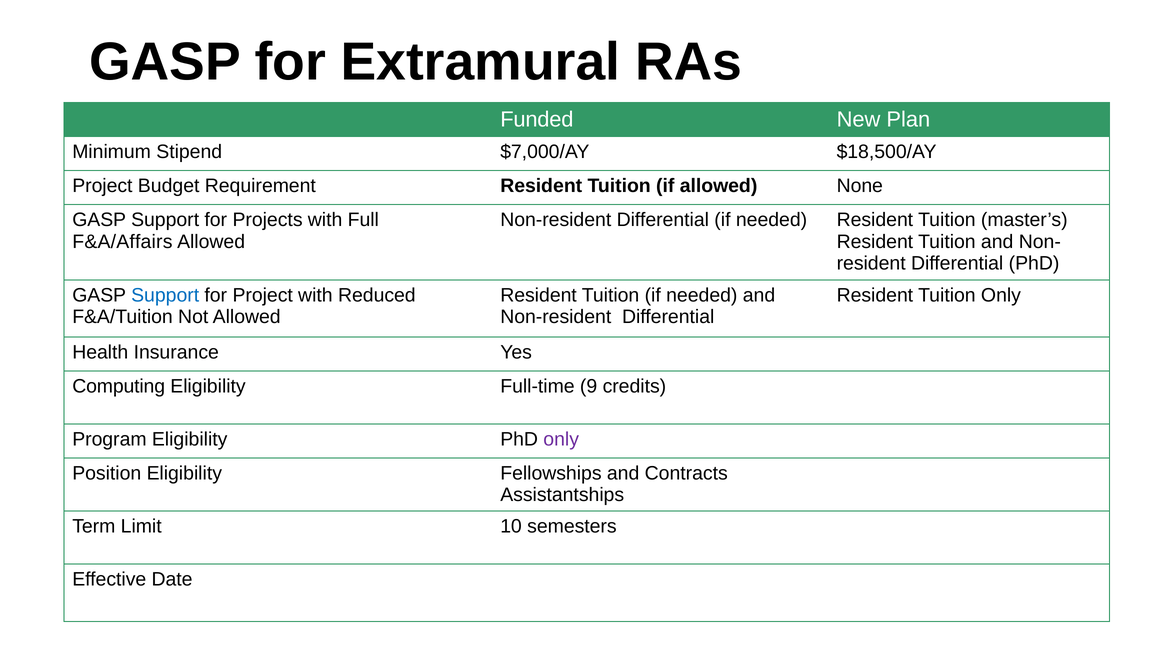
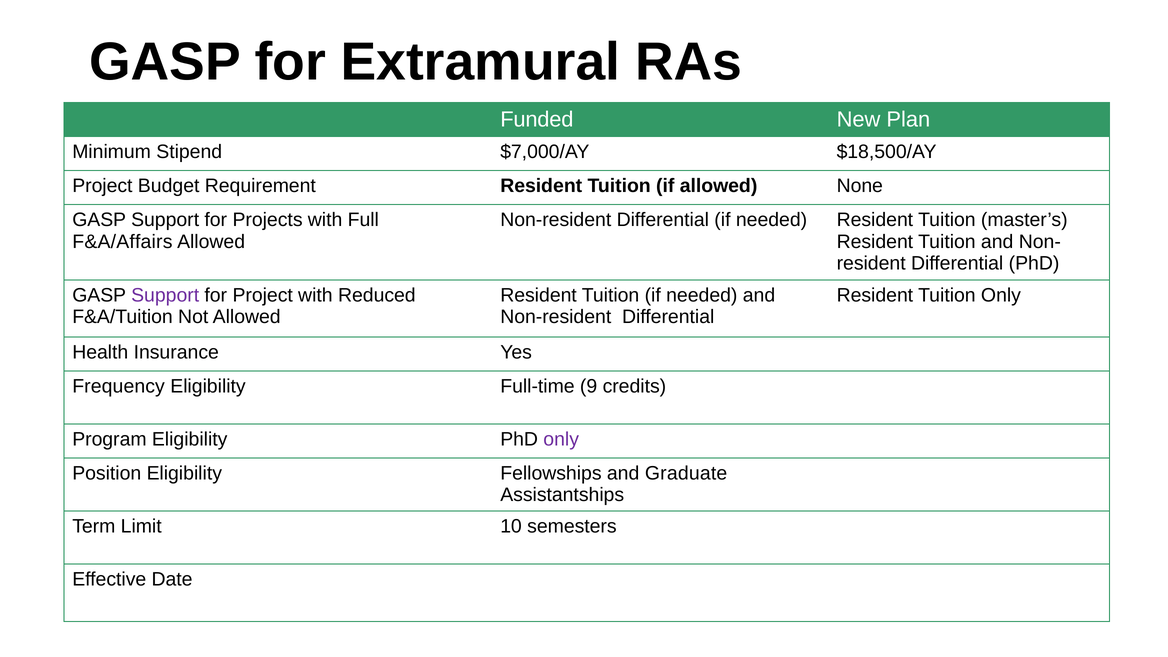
Support at (165, 295) colour: blue -> purple
Computing: Computing -> Frequency
Contracts: Contracts -> Graduate
